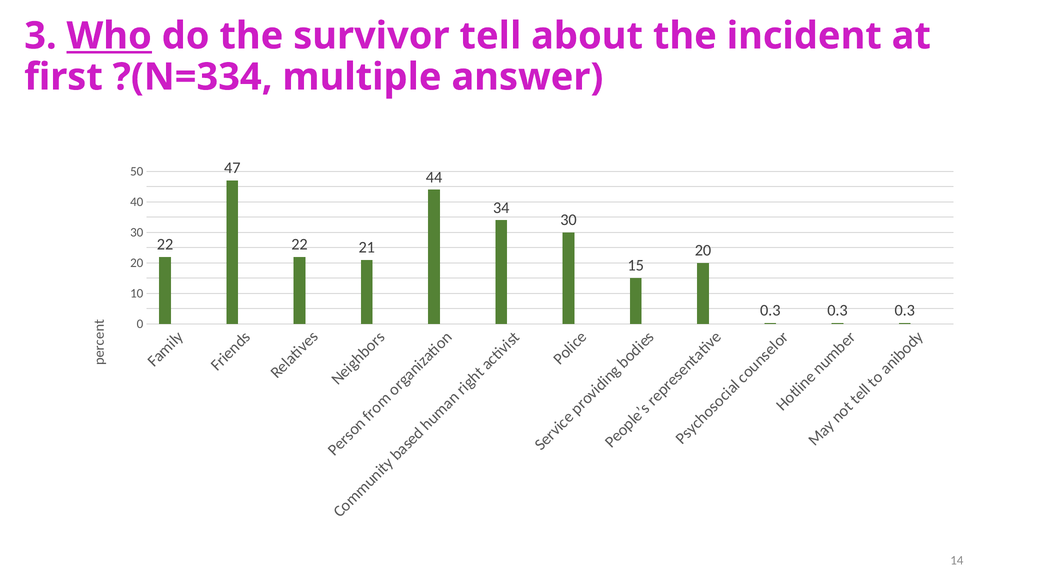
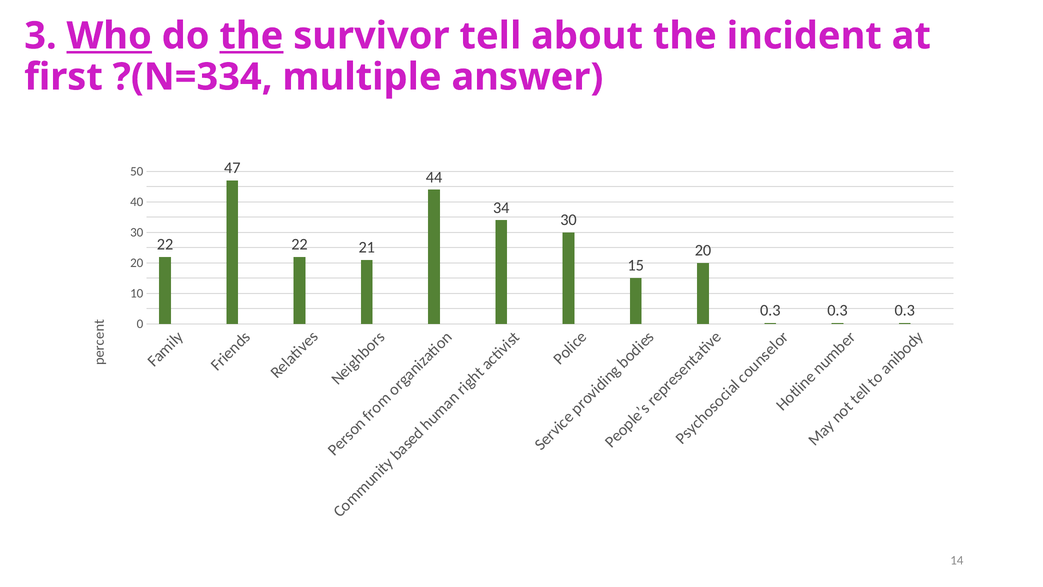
the at (251, 36) underline: none -> present
